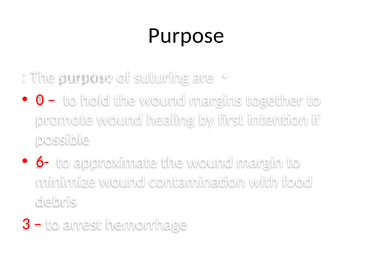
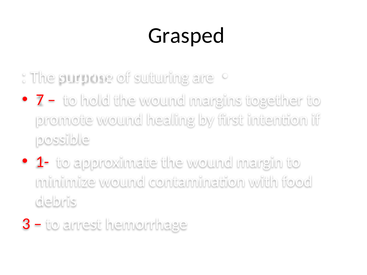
Purpose: Purpose -> Grasped
0: 0 -> 7
6-: 6- -> 1-
